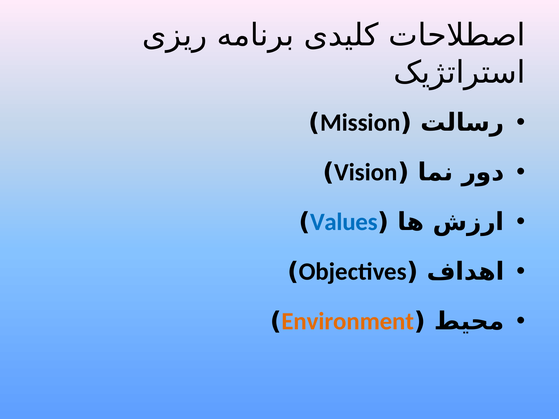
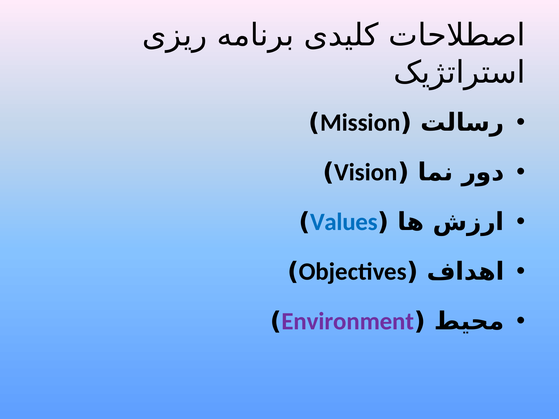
Environment colour: orange -> purple
